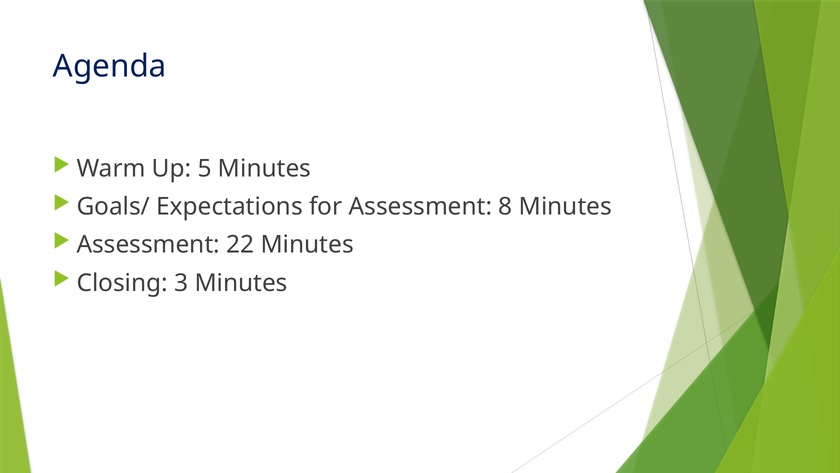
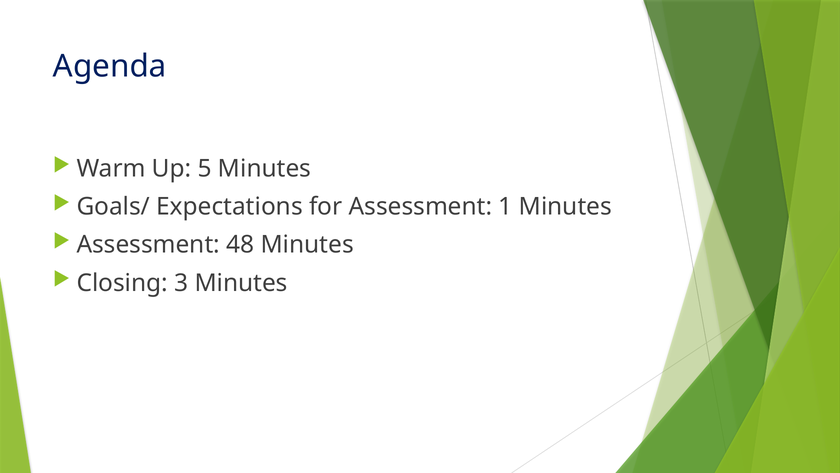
8: 8 -> 1
22: 22 -> 48
